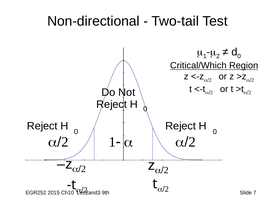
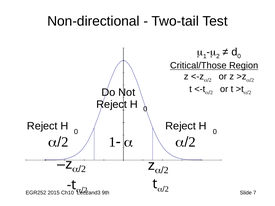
Critical/Which: Critical/Which -> Critical/Those
